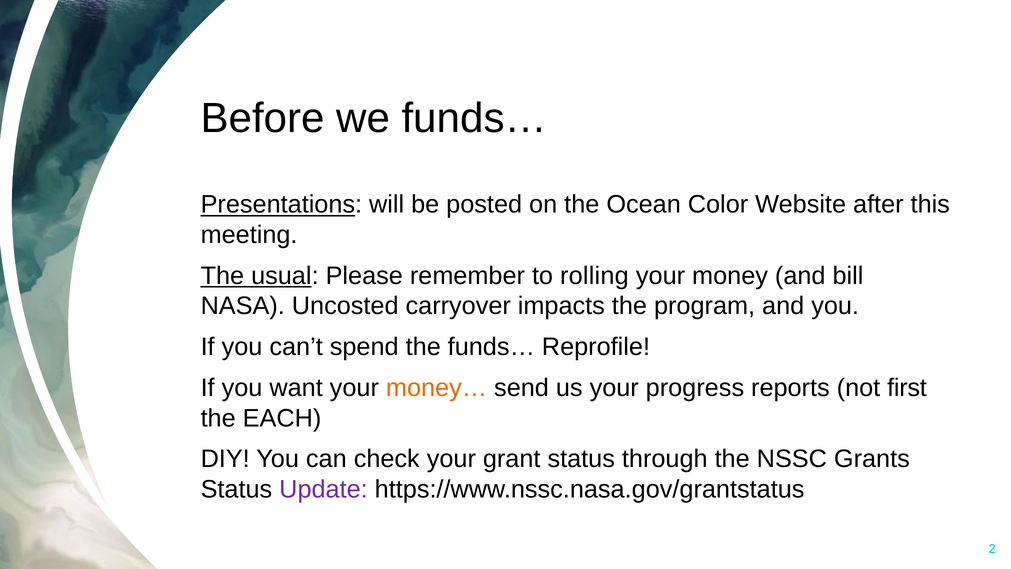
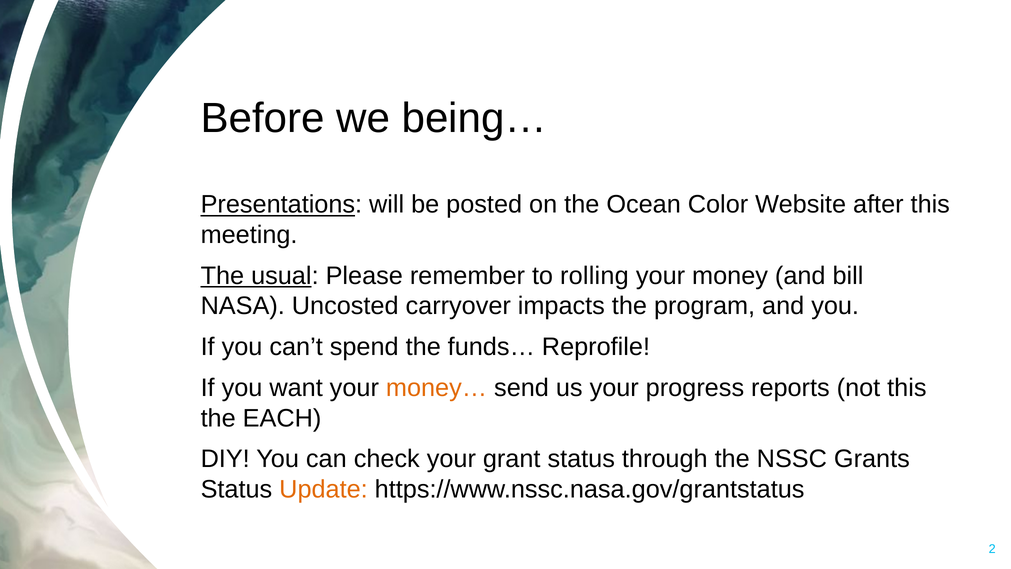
we funds…: funds… -> being…
not first: first -> this
Update colour: purple -> orange
